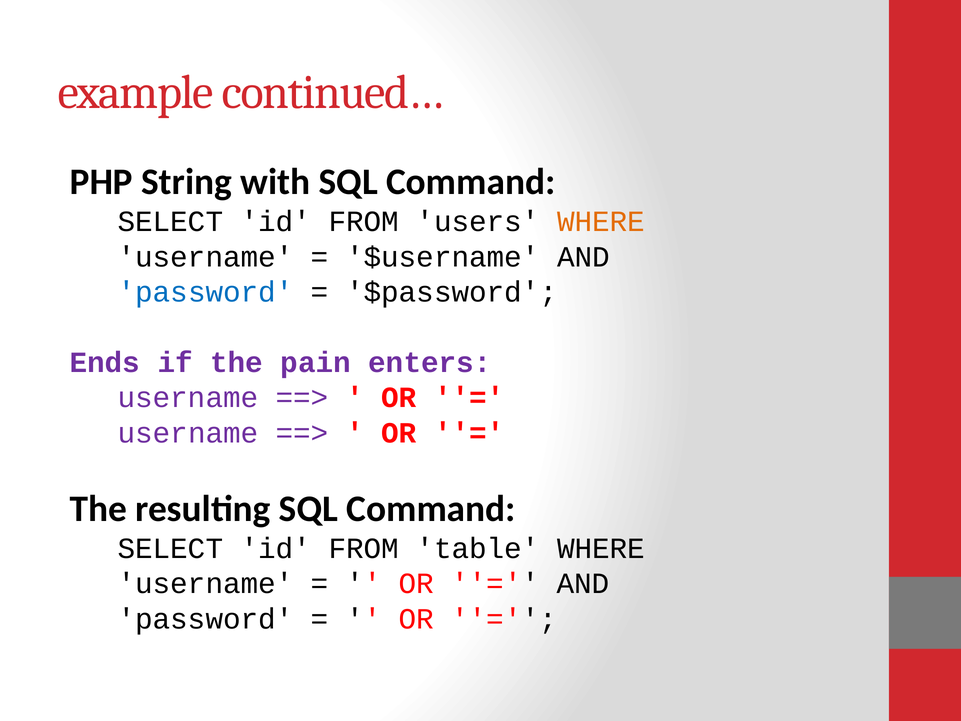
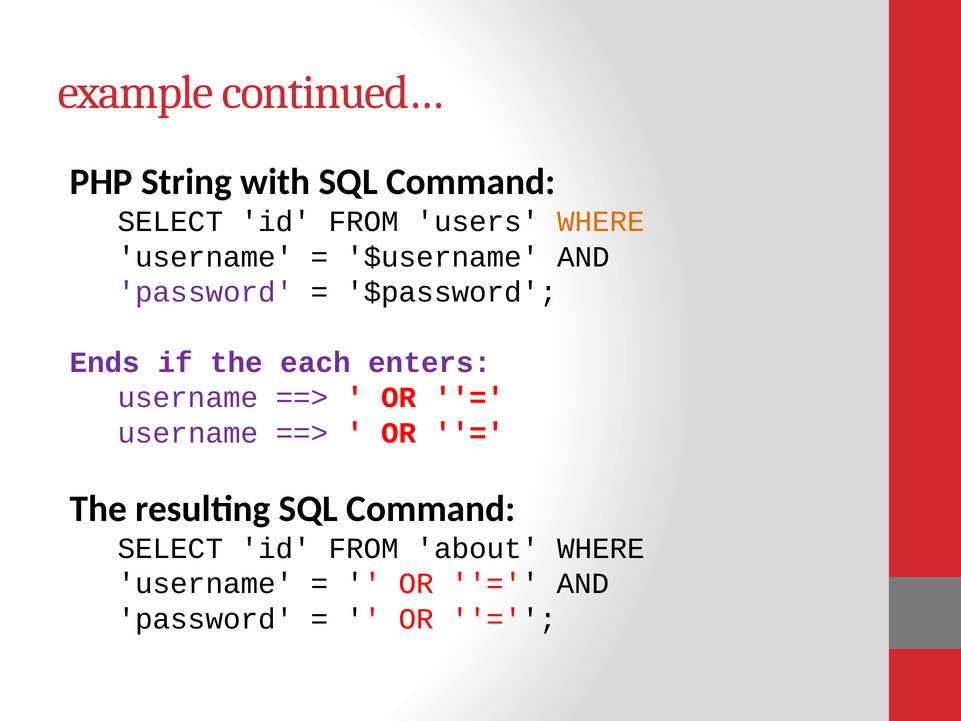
password at (206, 292) colour: blue -> purple
pain: pain -> each
table: table -> about
